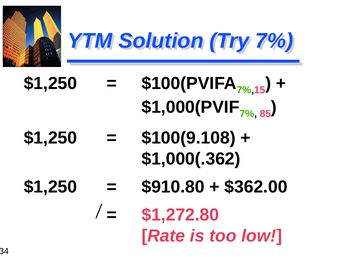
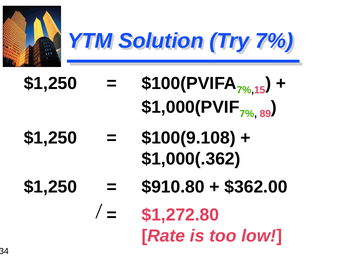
85: 85 -> 89
